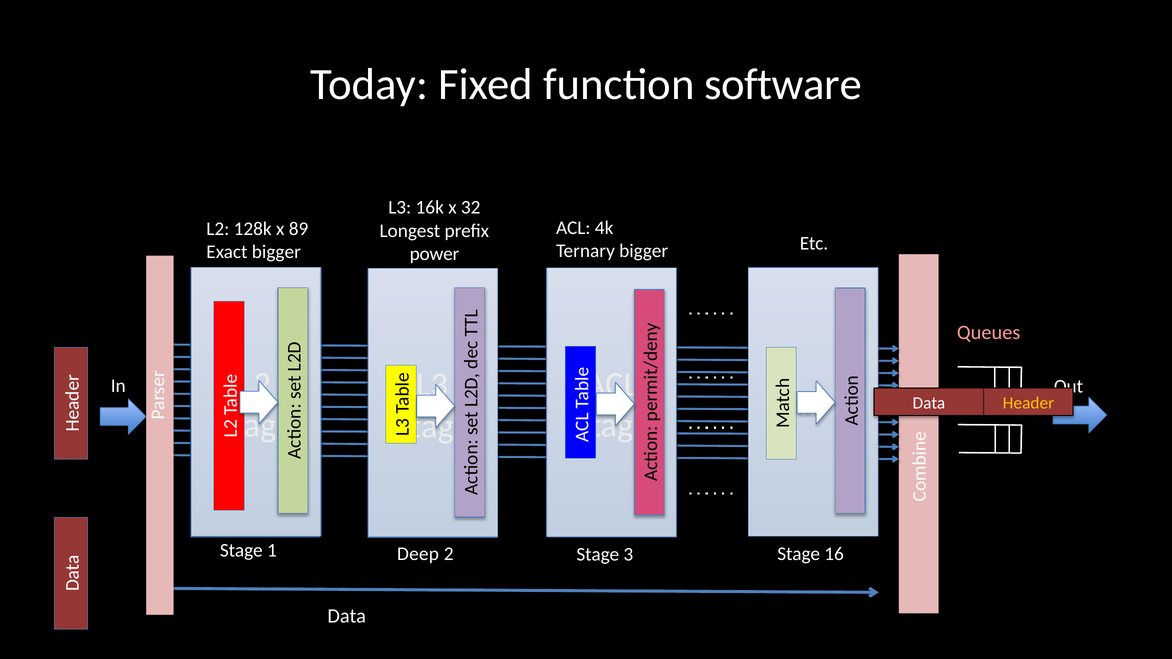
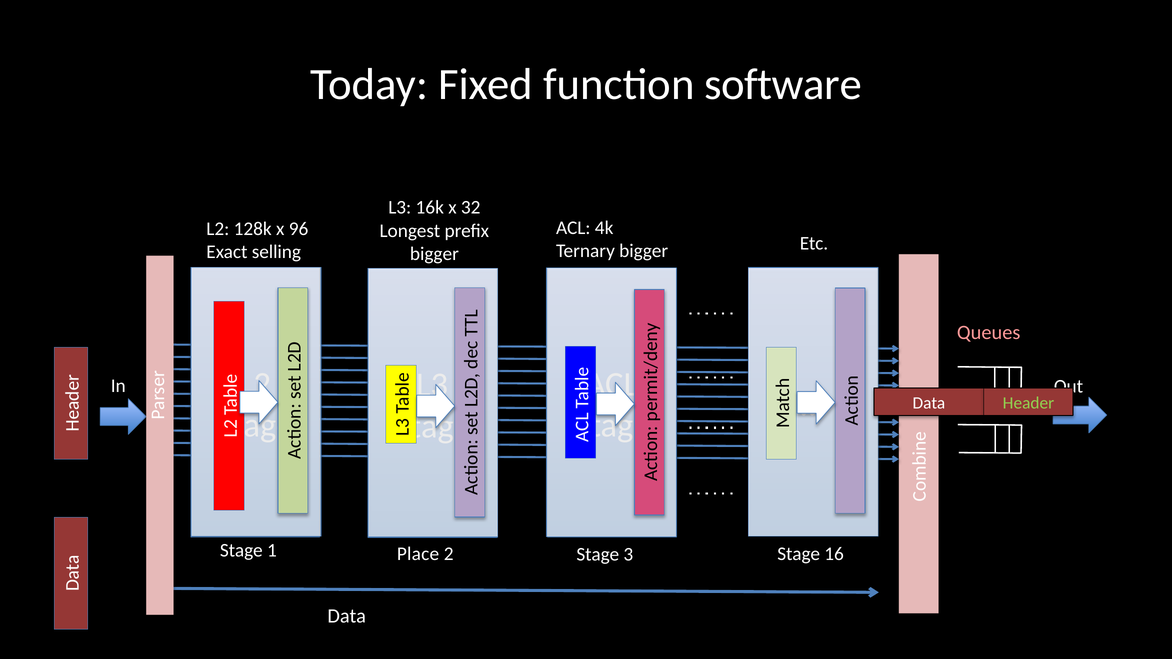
89: 89 -> 96
Exact bigger: bigger -> selling
power at (434, 254): power -> bigger
Header colour: yellow -> light green
Deep: Deep -> Place
